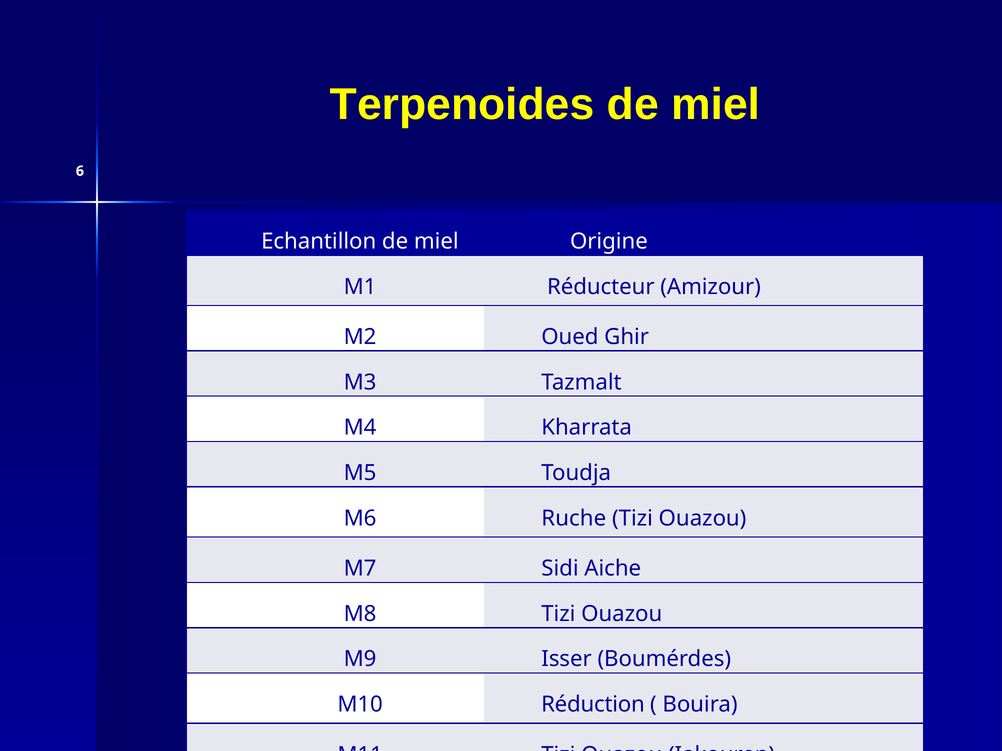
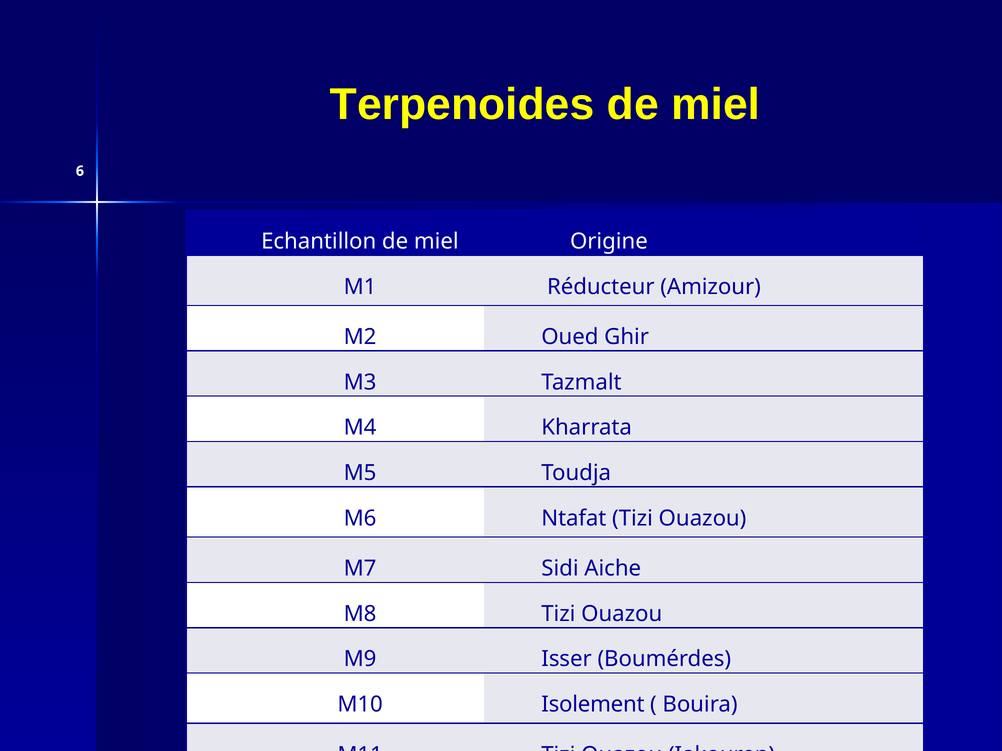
Ruche: Ruche -> Ntafat
Réduction: Réduction -> Isolement
